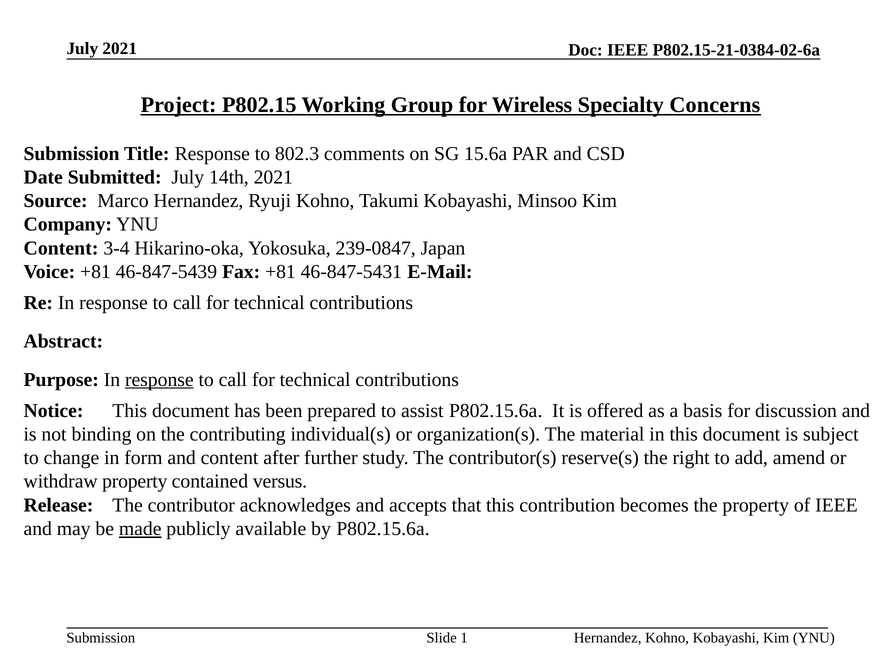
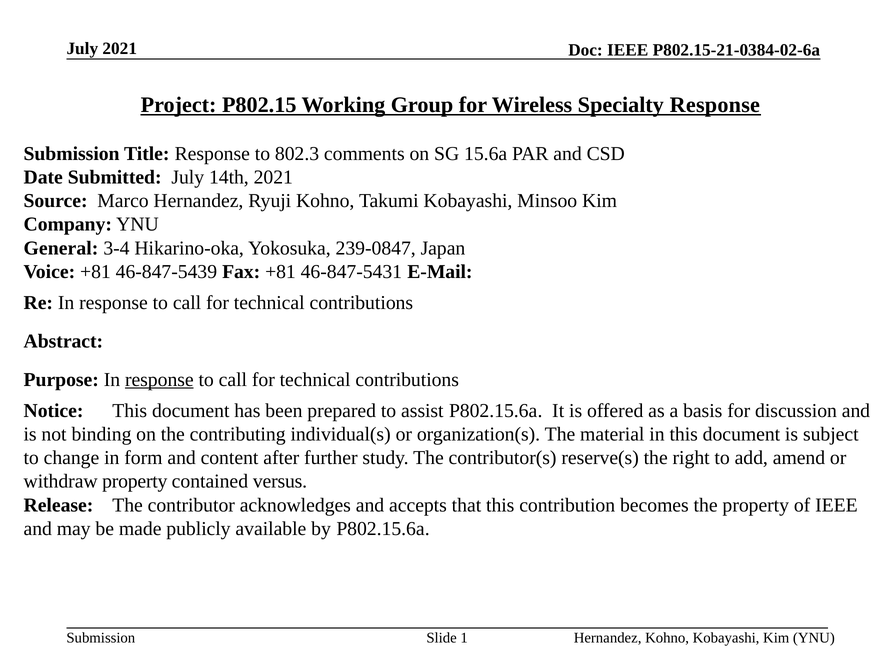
Specialty Concerns: Concerns -> Response
Content at (61, 248): Content -> General
made underline: present -> none
